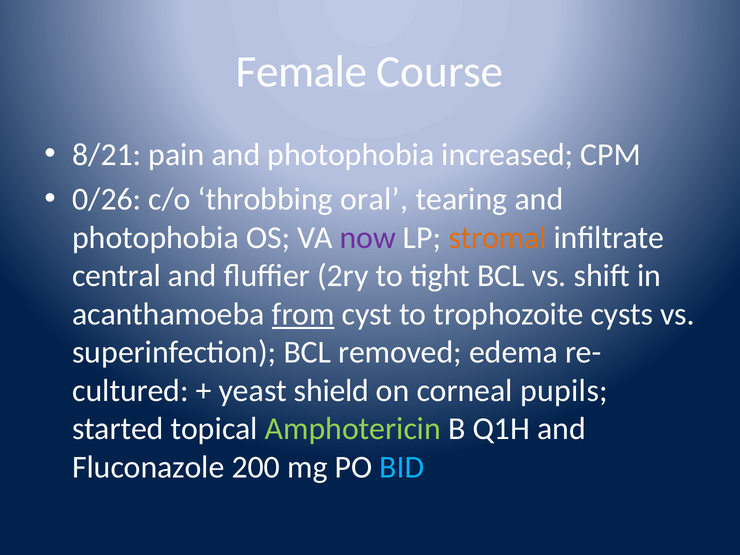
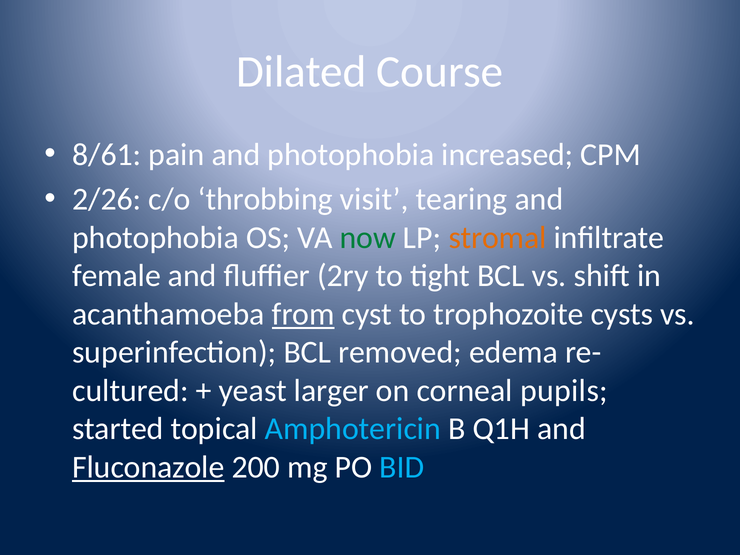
Female: Female -> Dilated
8/21: 8/21 -> 8/61
0/26: 0/26 -> 2/26
oral: oral -> visit
now colour: purple -> green
central: central -> female
shield: shield -> larger
Amphotericin colour: light green -> light blue
Fluconazole underline: none -> present
